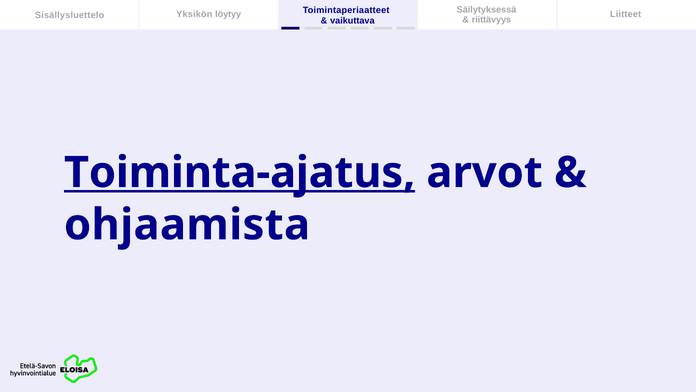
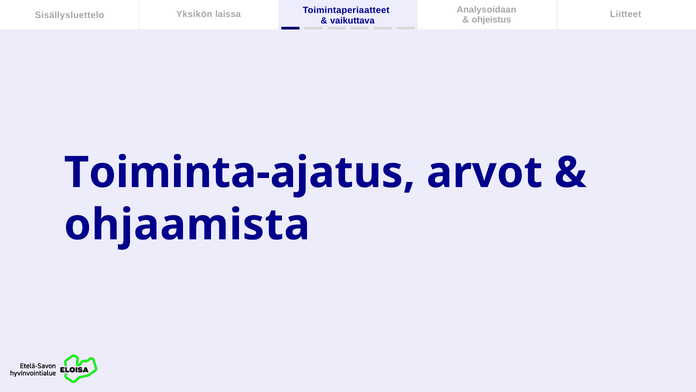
Säilytyksessä: Säilytyksessä -> Analysoidaan
löytyy: löytyy -> laissa
riittävyys: riittävyys -> ohjeistus
Toiminta-ajatus underline: present -> none
